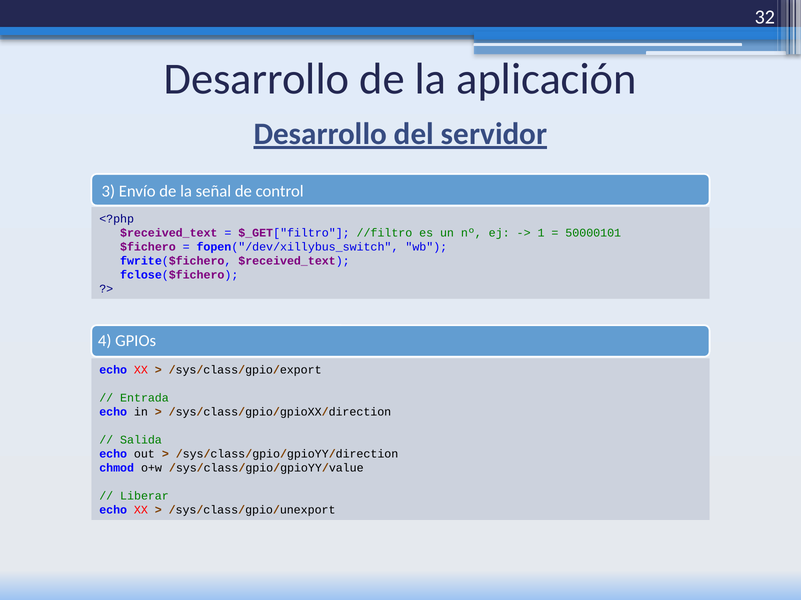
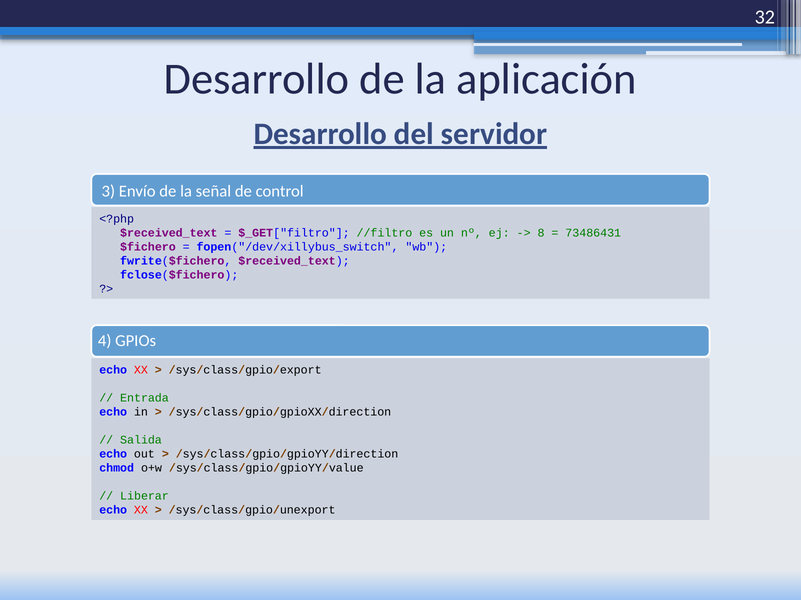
1: 1 -> 8
50000101: 50000101 -> 73486431
